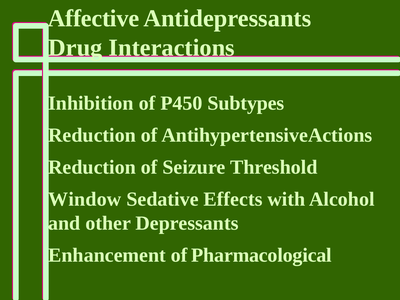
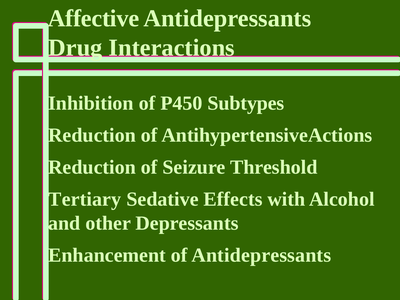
Window: Window -> Tertiary
of Pharmacological: Pharmacological -> Antidepressants
